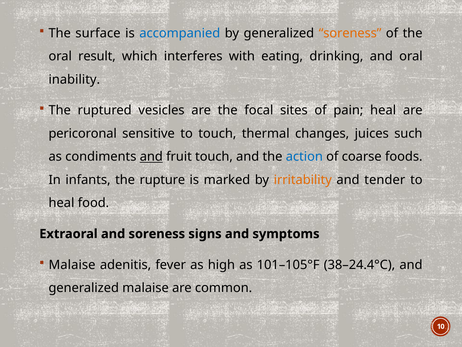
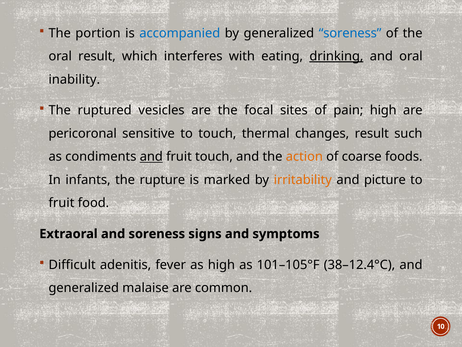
surface: surface -> portion
soreness at (350, 33) colour: orange -> blue
drinking underline: none -> present
pain heal: heal -> high
changes juices: juices -> result
action colour: blue -> orange
tender: tender -> picture
heal at (61, 203): heal -> fruit
Malaise at (72, 264): Malaise -> Difficult
38–24.4°C: 38–24.4°C -> 38–12.4°C
